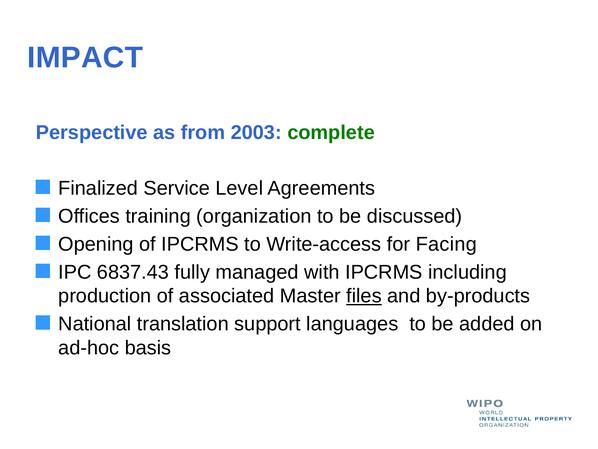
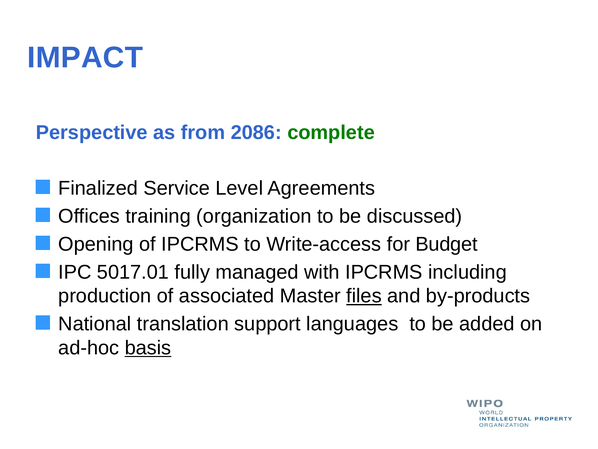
2003: 2003 -> 2086
Facing: Facing -> Budget
6837.43: 6837.43 -> 5017.01
basis underline: none -> present
